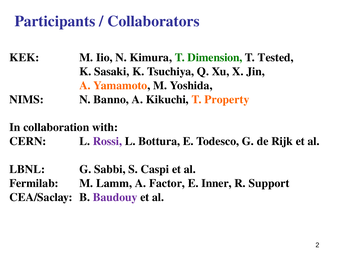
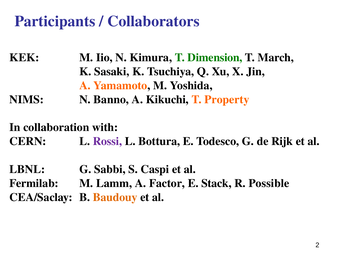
Tested: Tested -> March
Inner: Inner -> Stack
Support: Support -> Possible
Baudouy colour: purple -> orange
